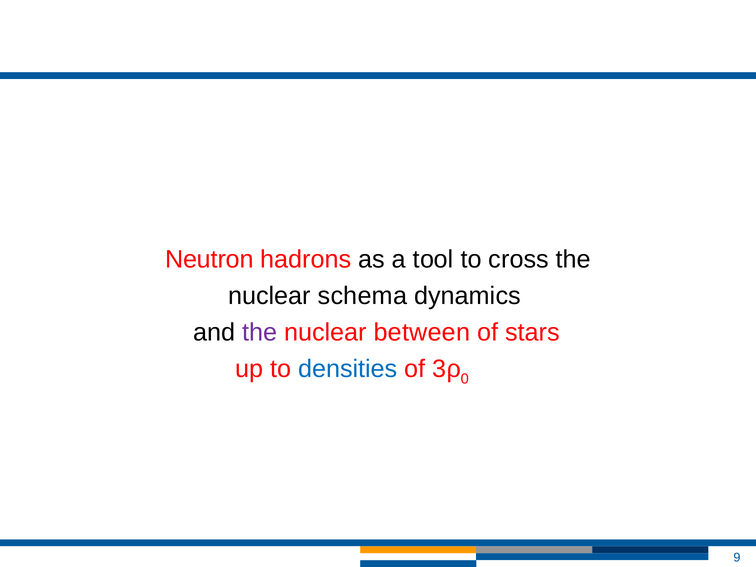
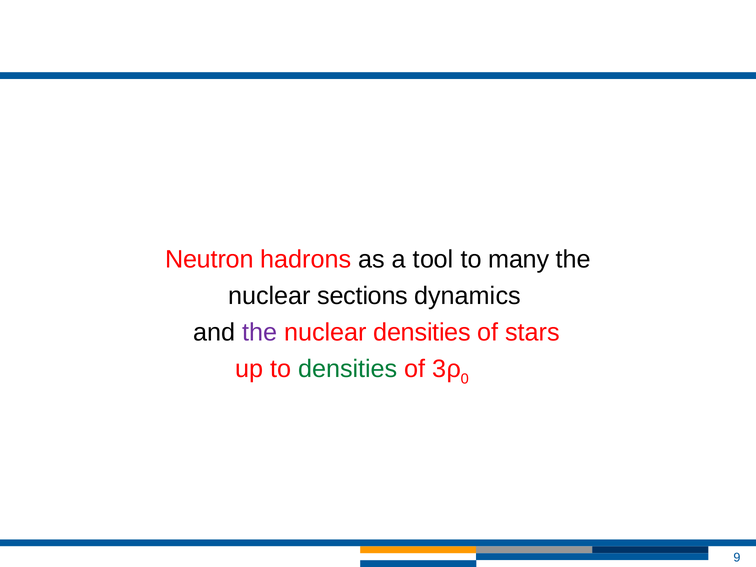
cross: cross -> many
schema: schema -> sections
nuclear between: between -> densities
densities at (348, 369) colour: blue -> green
